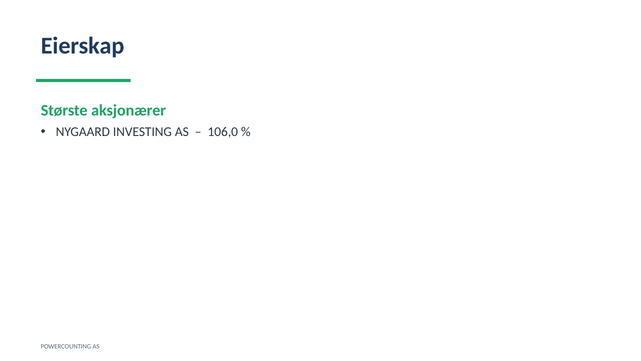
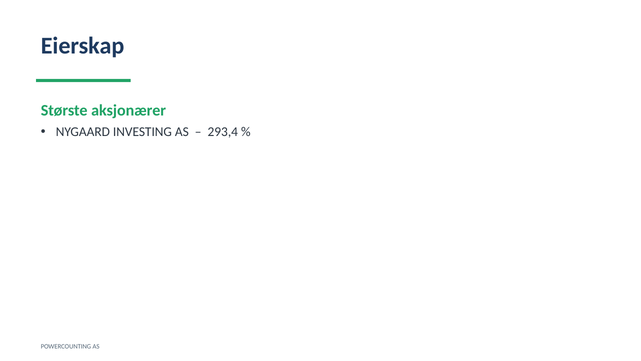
106,0: 106,0 -> 293,4
